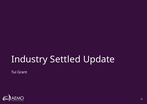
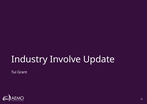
Settled: Settled -> Involve
